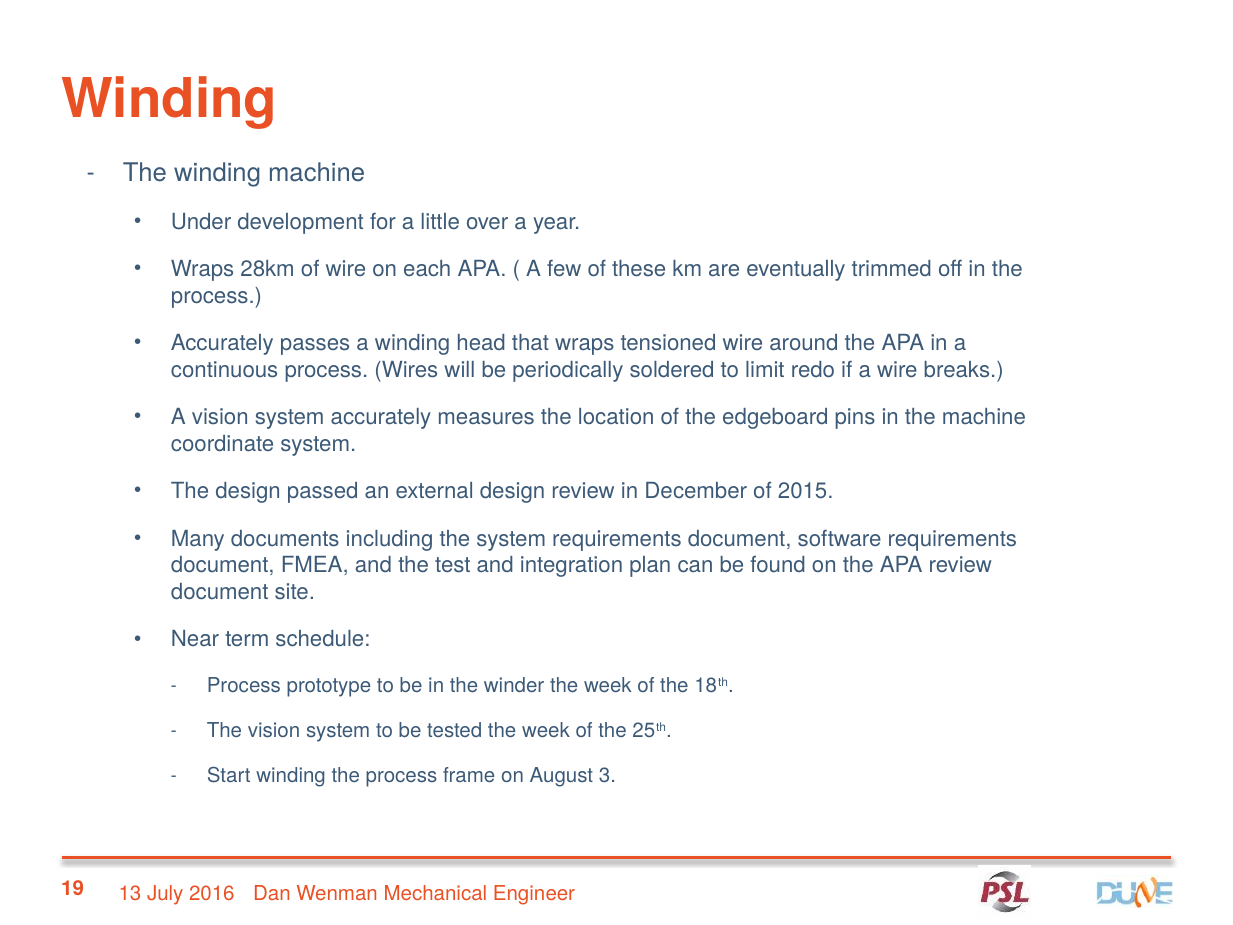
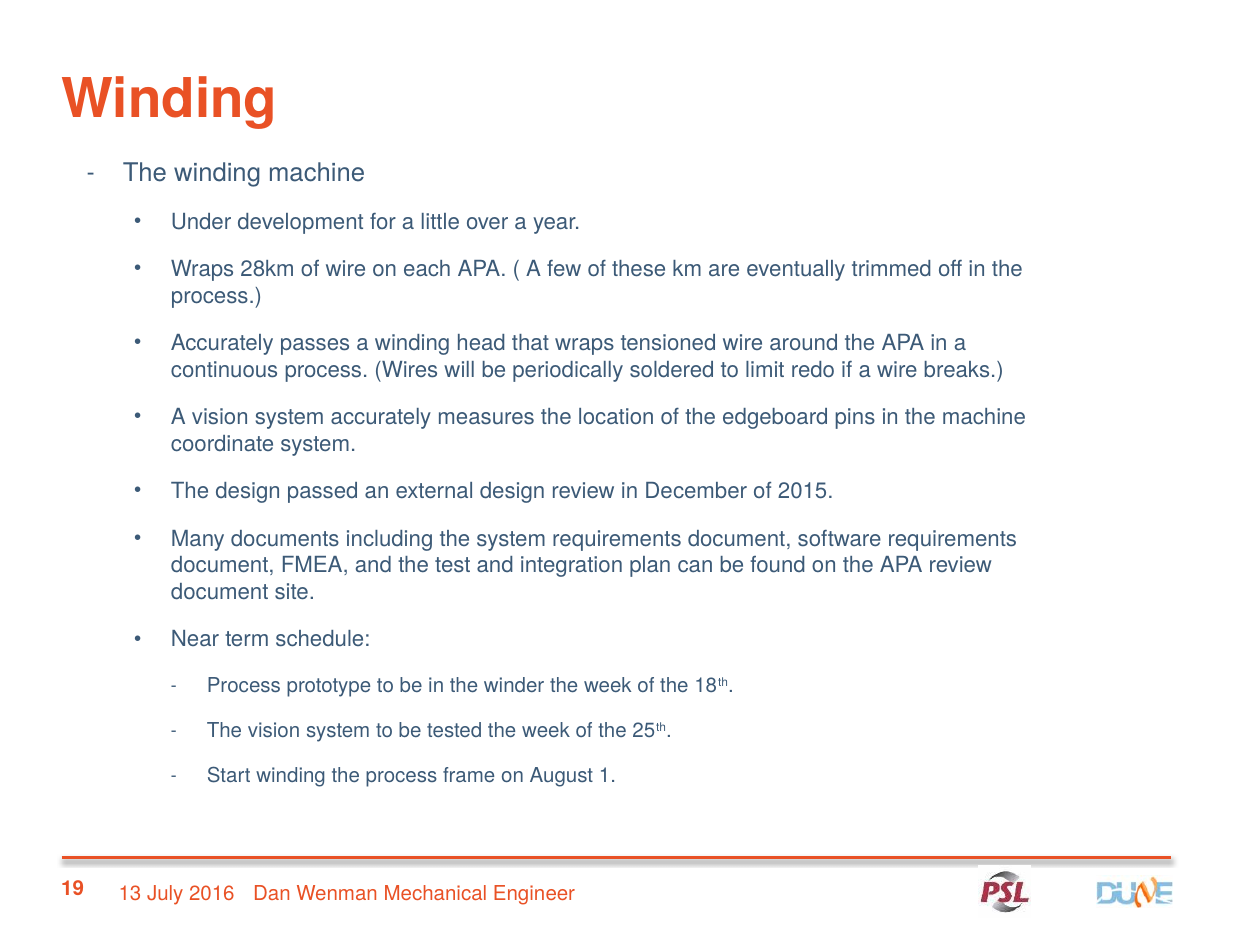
3: 3 -> 1
